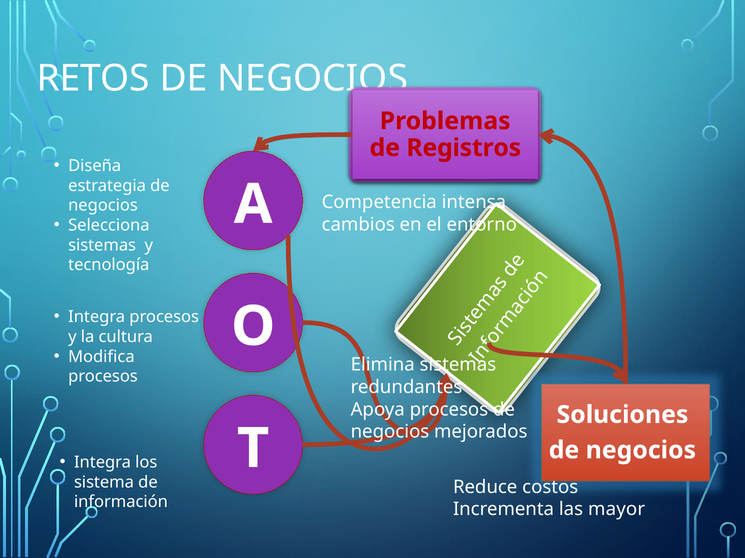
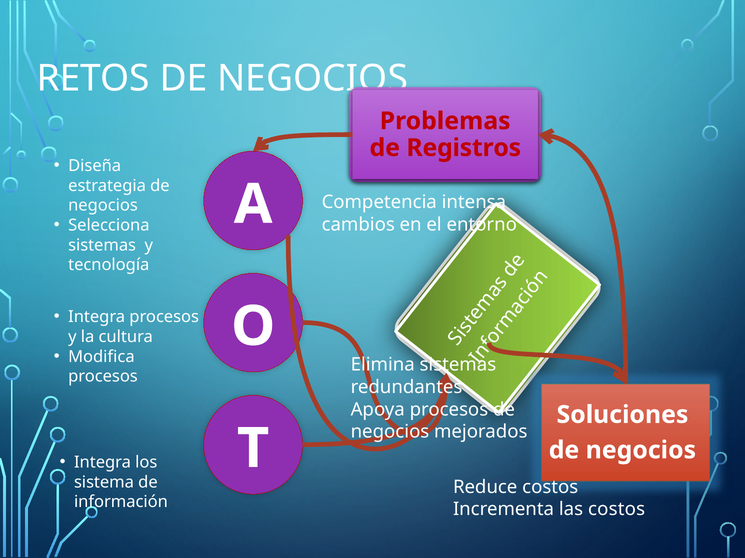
las mayor: mayor -> costos
